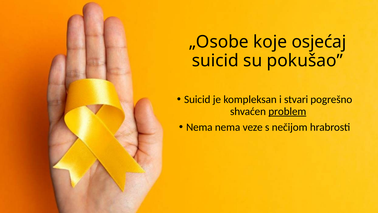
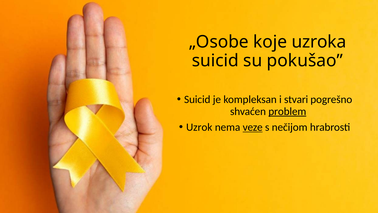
osjećaj: osjećaj -> uzroka
Nema at (199, 127): Nema -> Uzrok
veze underline: none -> present
